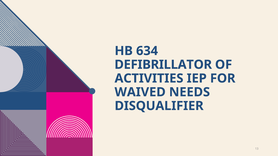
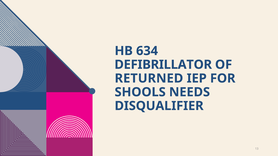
ACTIVITIES: ACTIVITIES -> RETURNED
WAIVED: WAIVED -> SHOOLS
